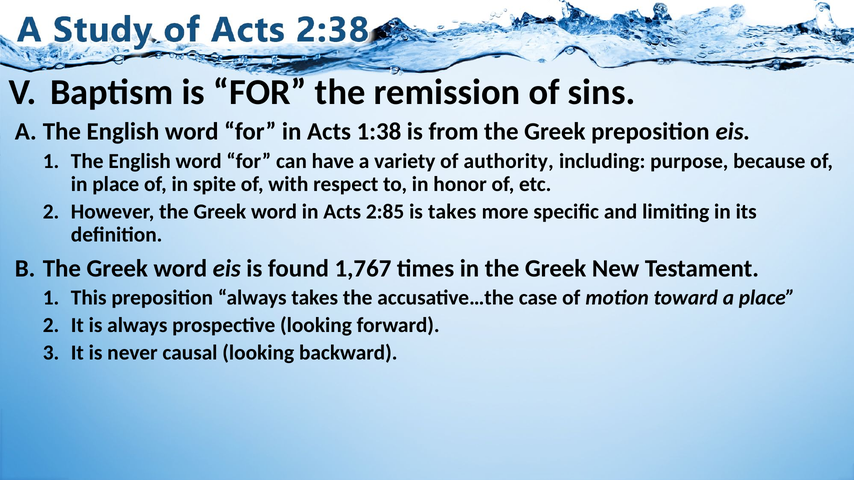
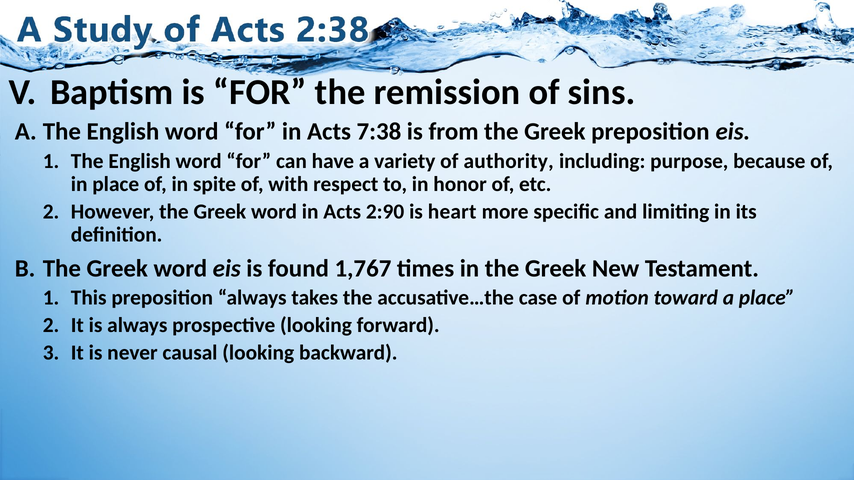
1:38: 1:38 -> 7:38
2:85: 2:85 -> 2:90
is takes: takes -> heart
